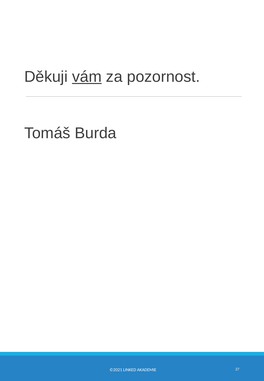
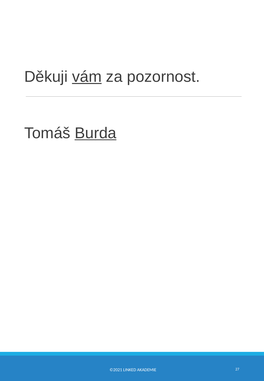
Burda underline: none -> present
